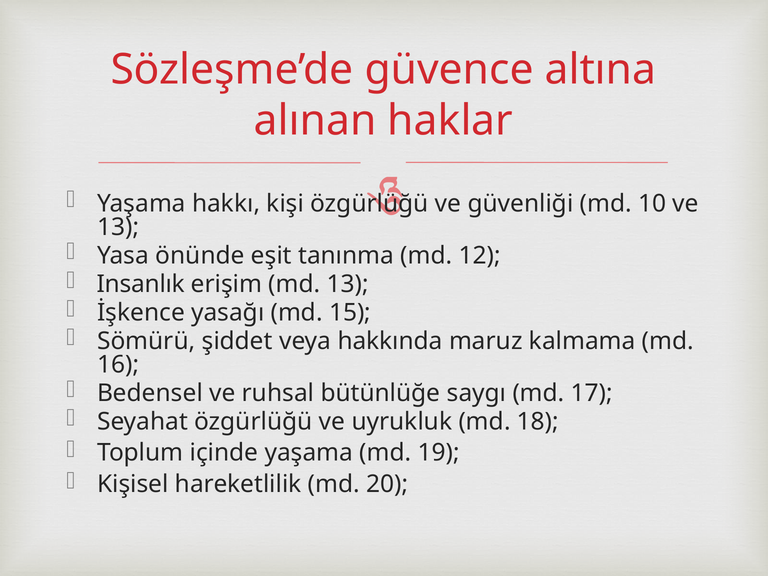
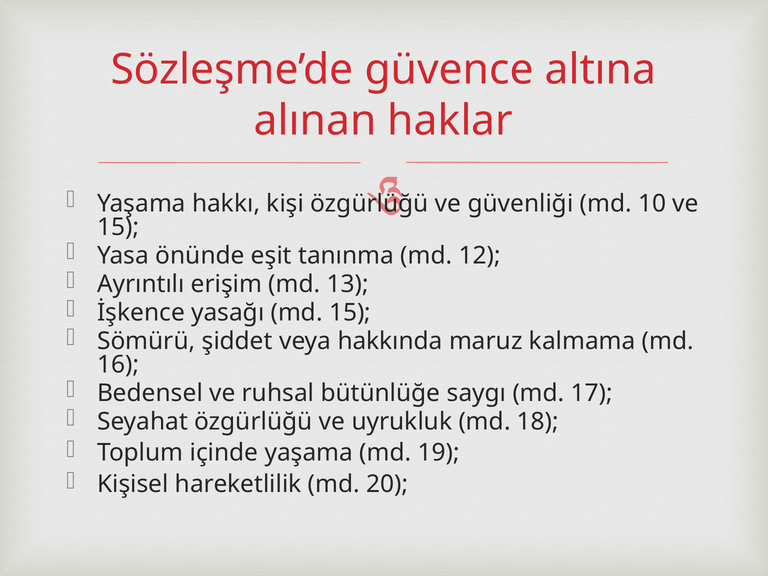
13 at (118, 227): 13 -> 15
Insanlık: Insanlık -> Ayrıntılı
